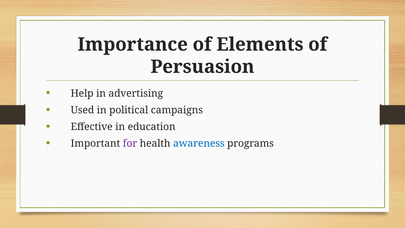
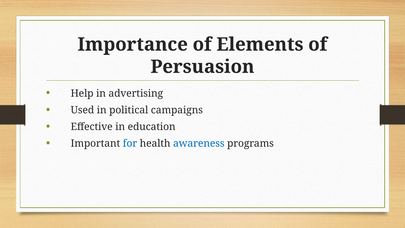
for colour: purple -> blue
